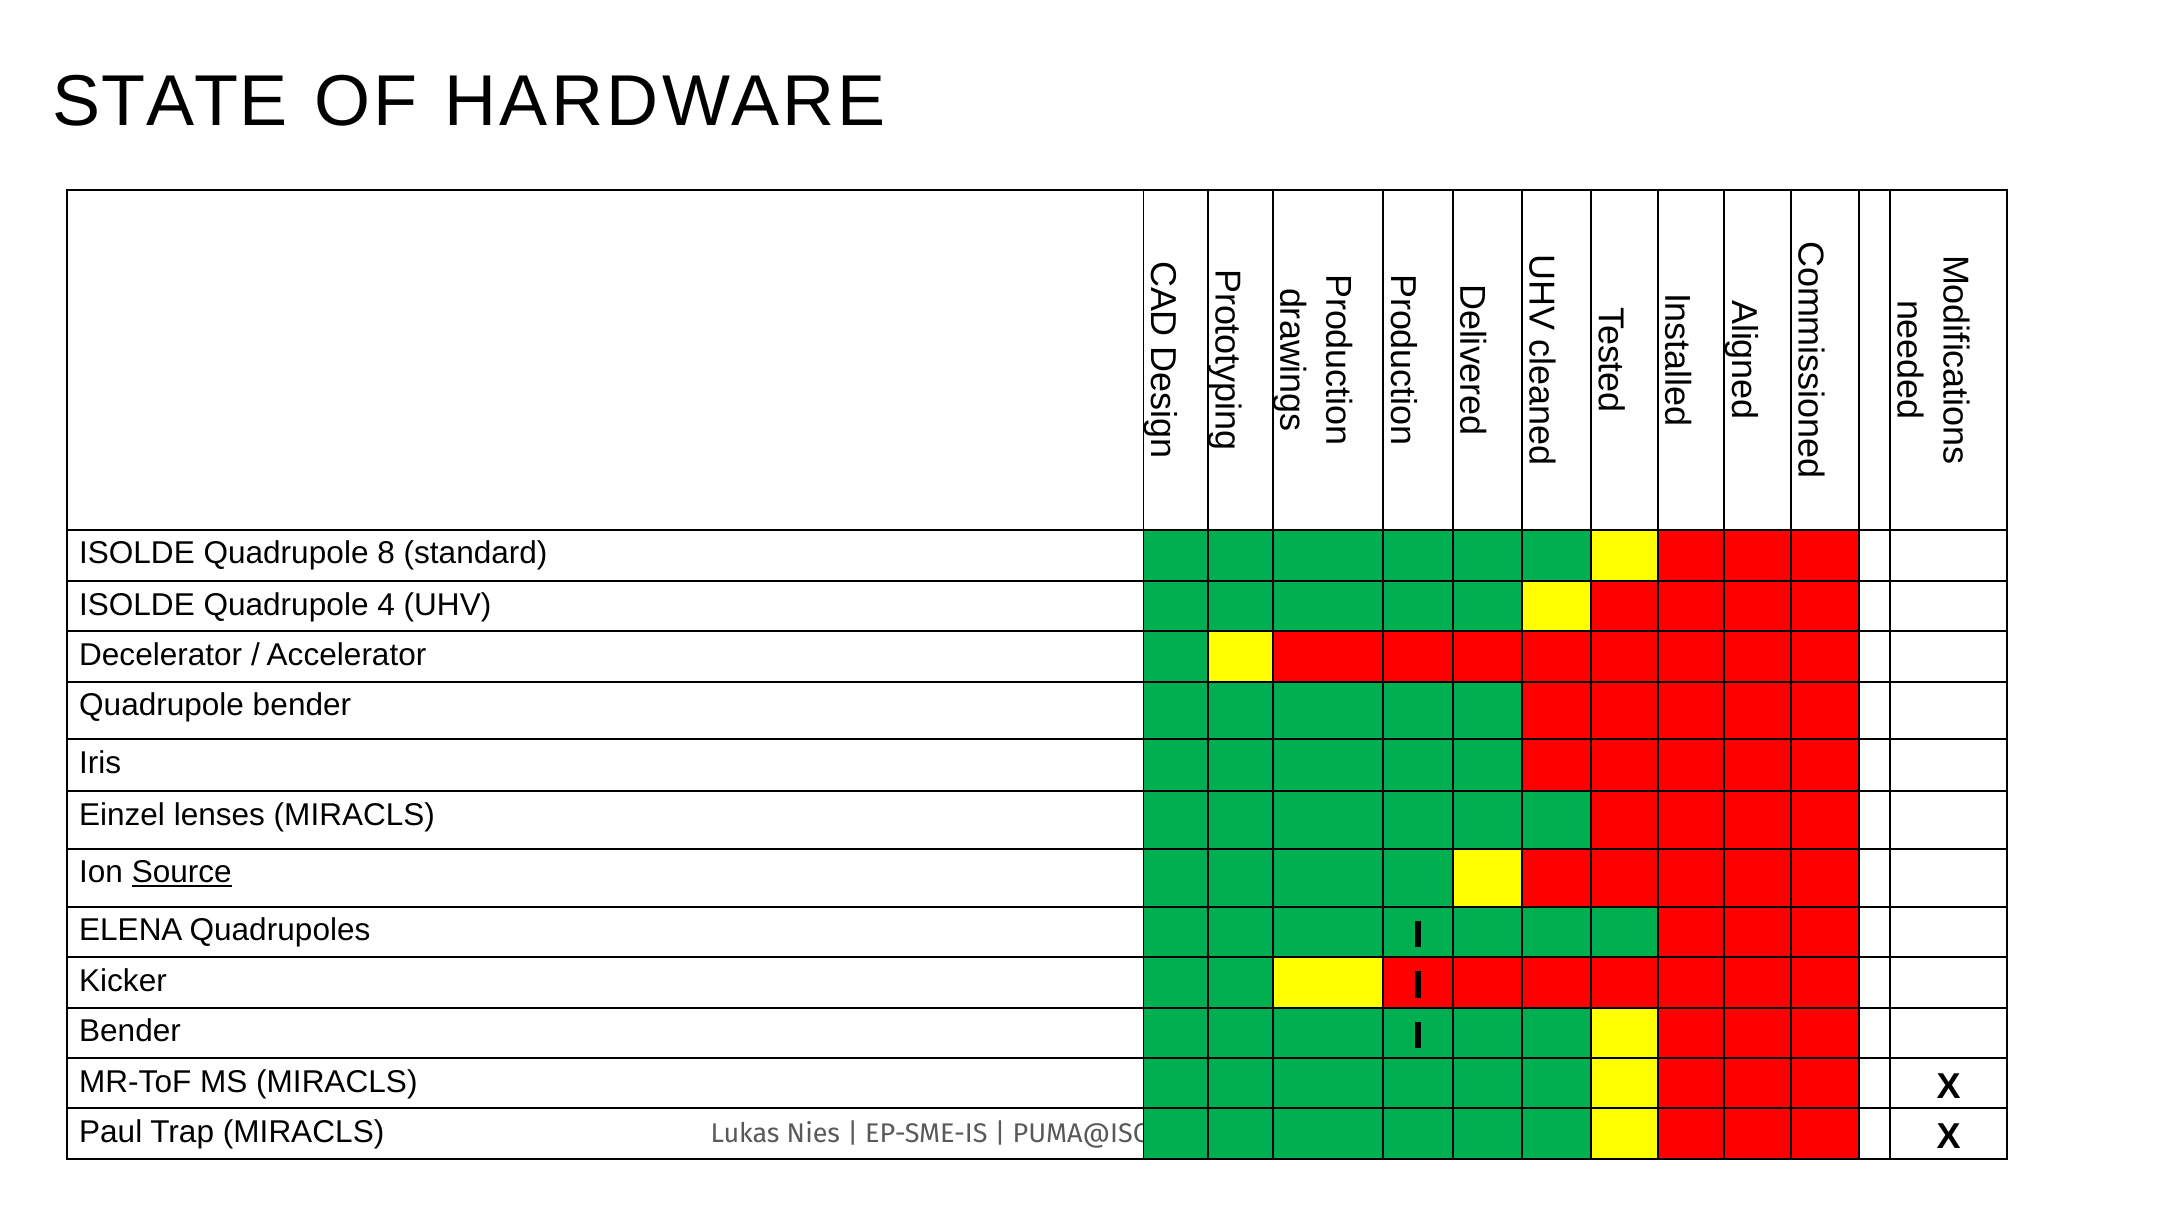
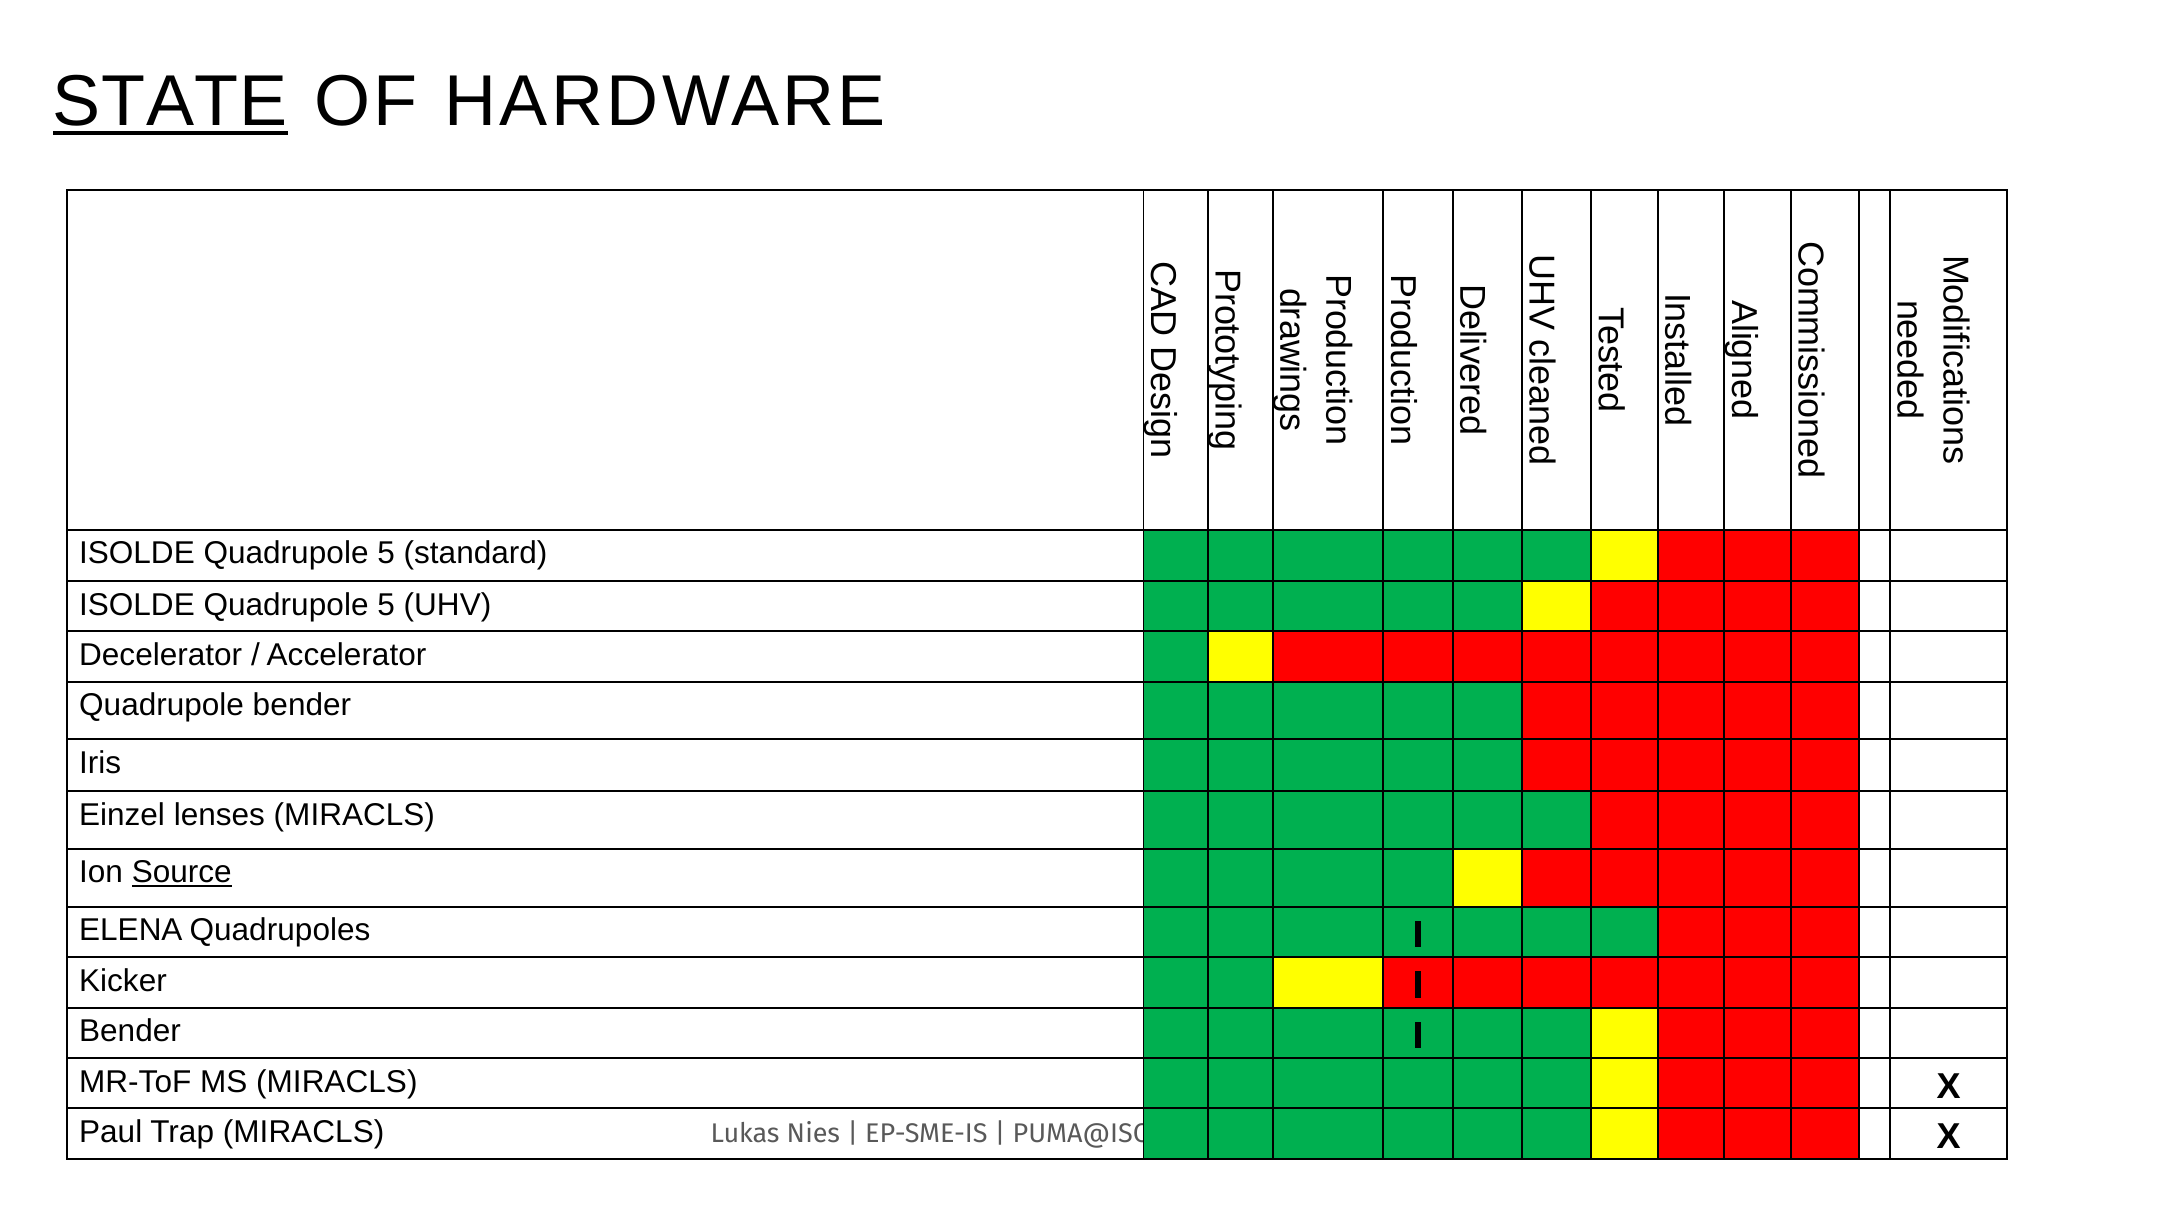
STATE underline: none -> present
8 at (386, 553): 8 -> 5
4 at (386, 605): 4 -> 5
